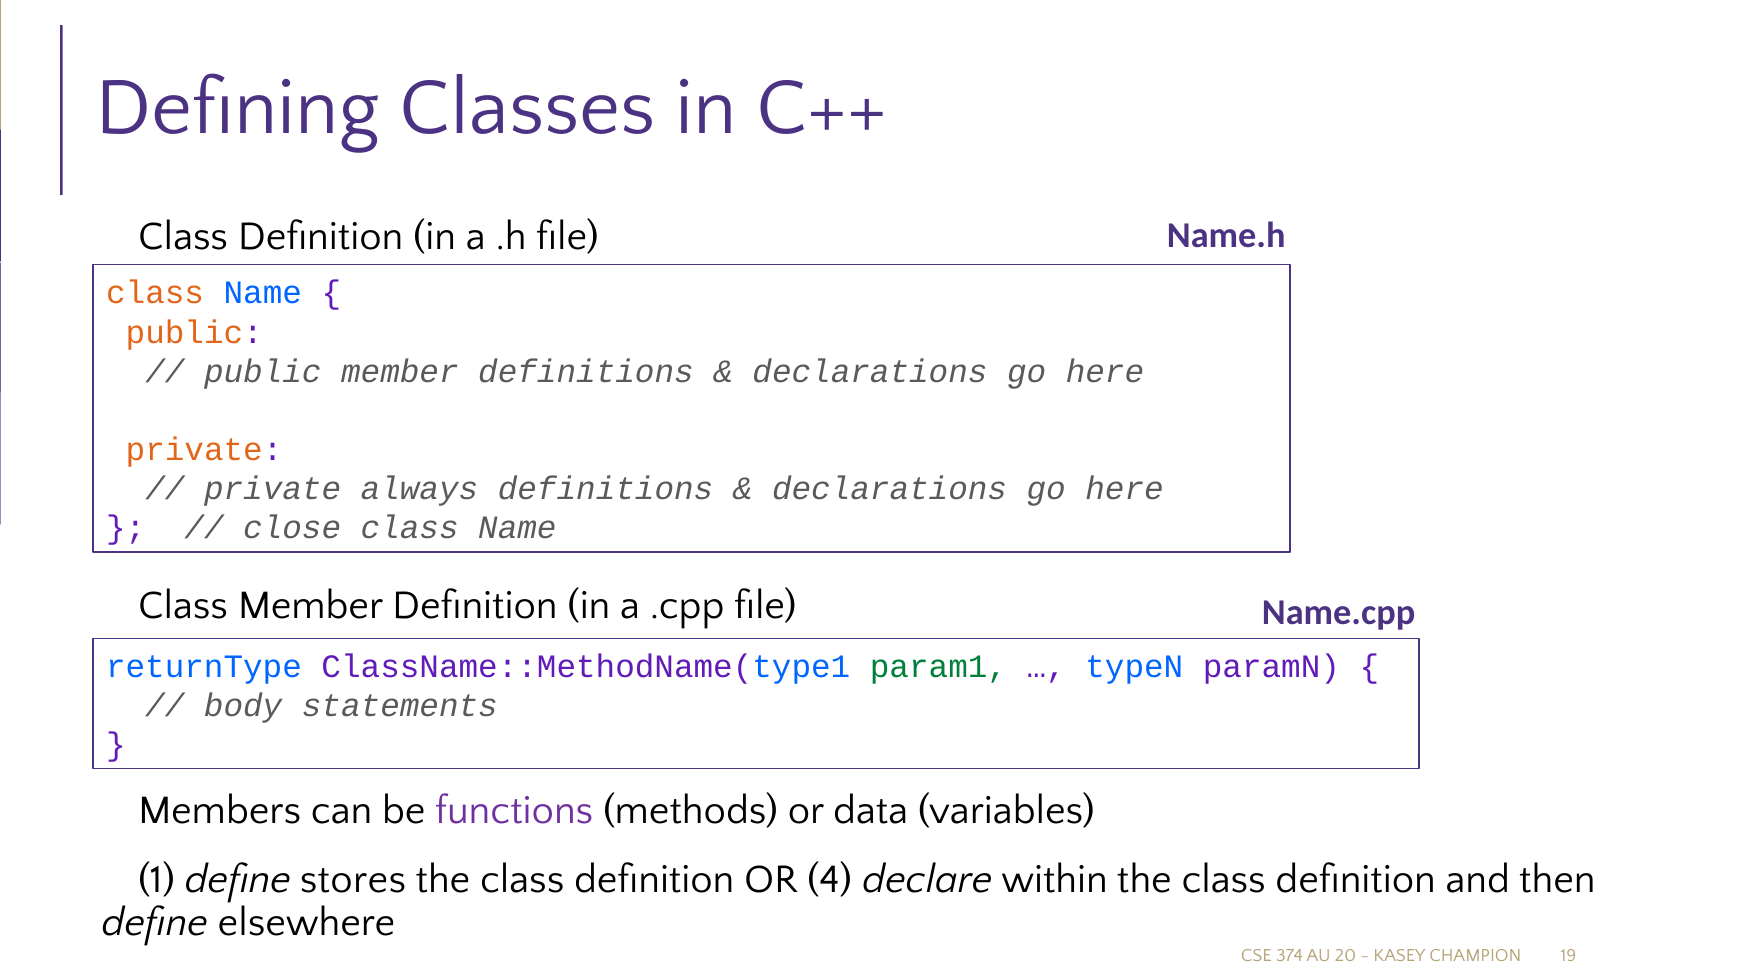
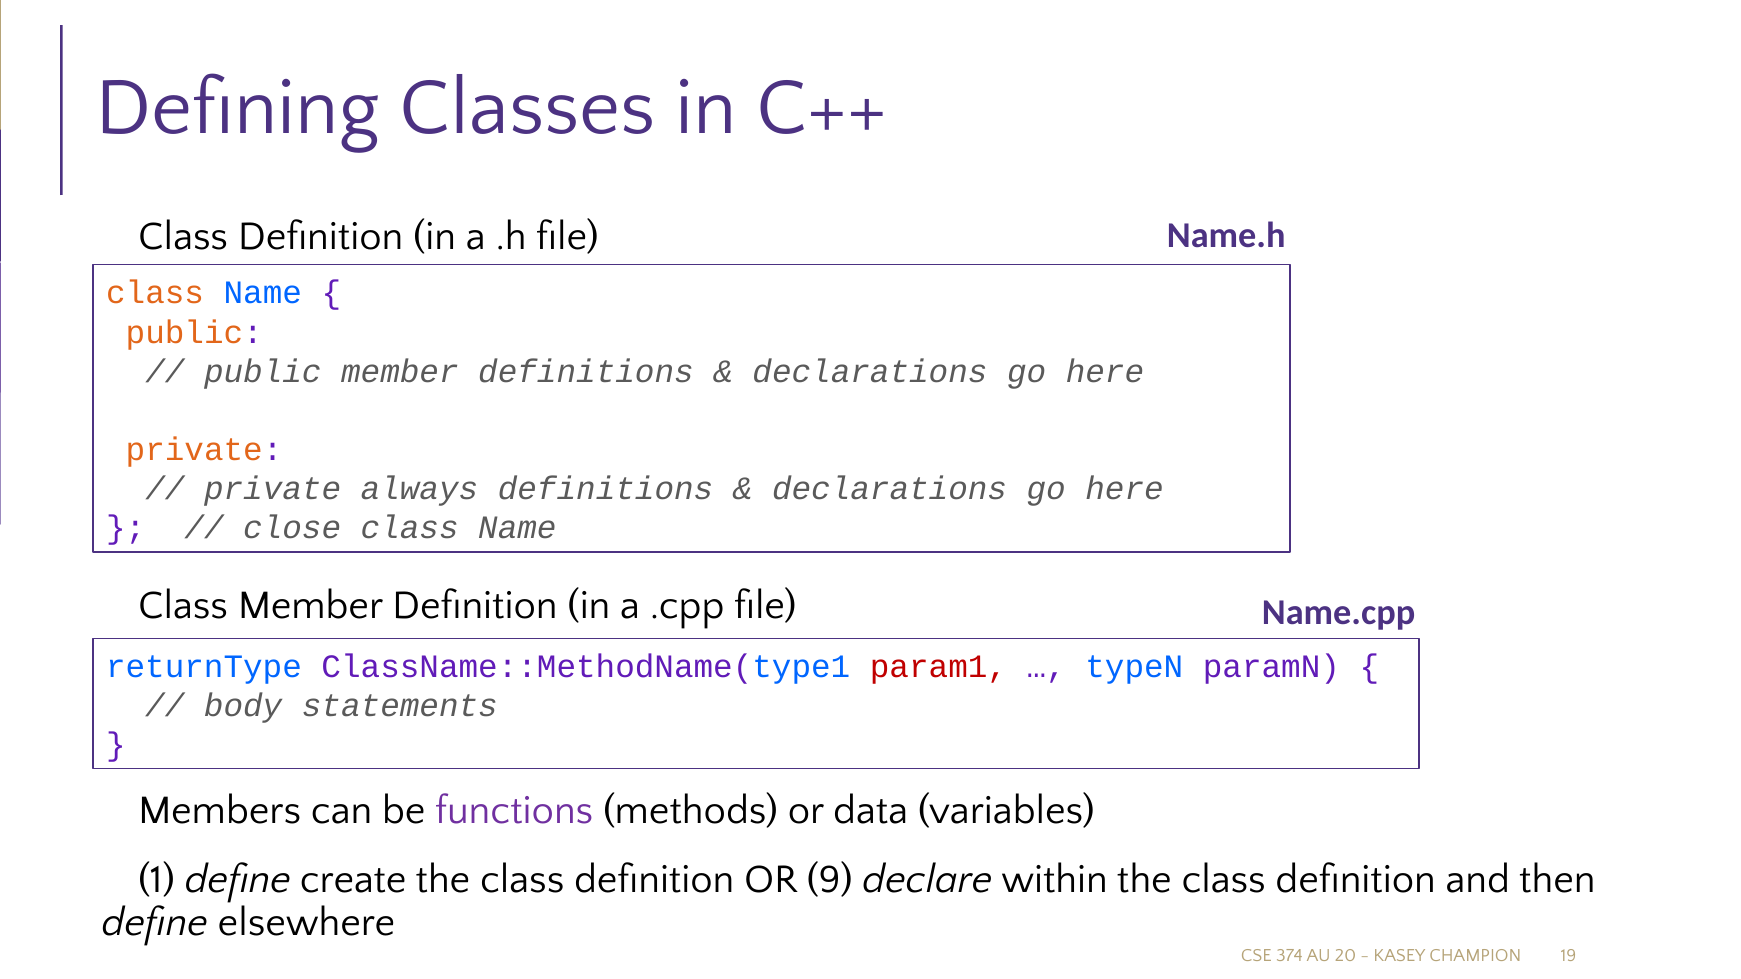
param1 colour: green -> red
stores: stores -> create
4: 4 -> 9
